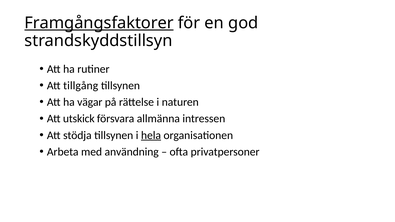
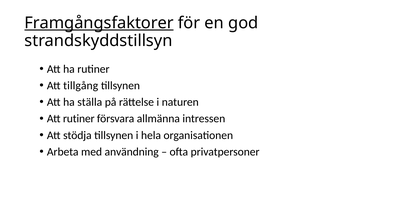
vägar: vägar -> ställa
Att utskick: utskick -> rutiner
hela underline: present -> none
